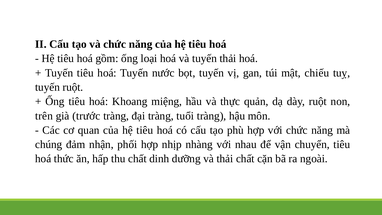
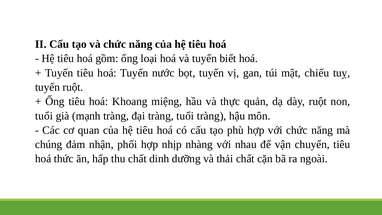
tuyến thải: thải -> biết
trên at (44, 116): trên -> tuổi
trước: trước -> mạnh
